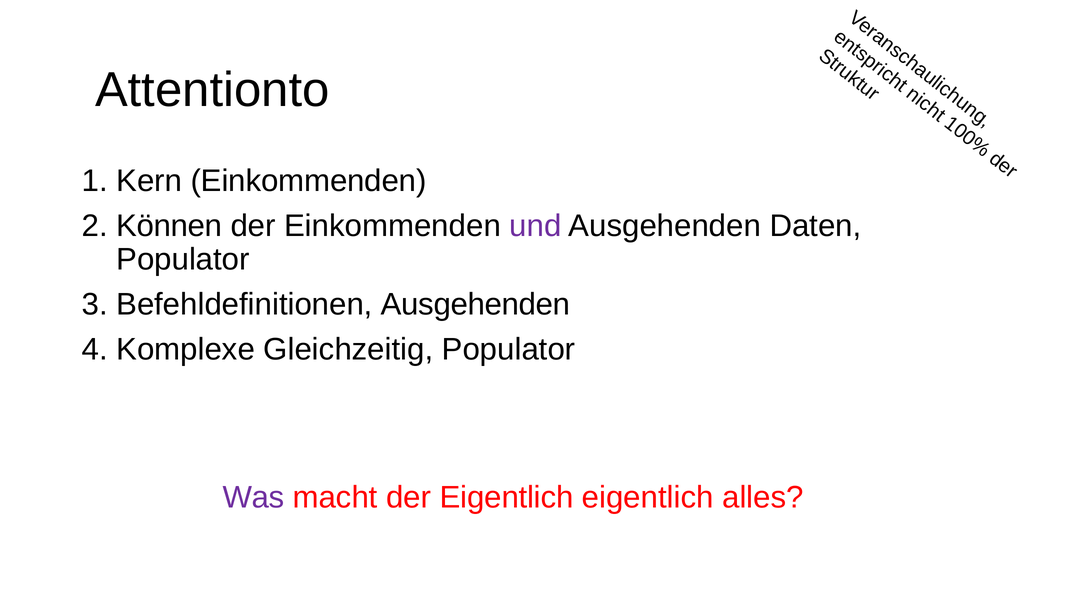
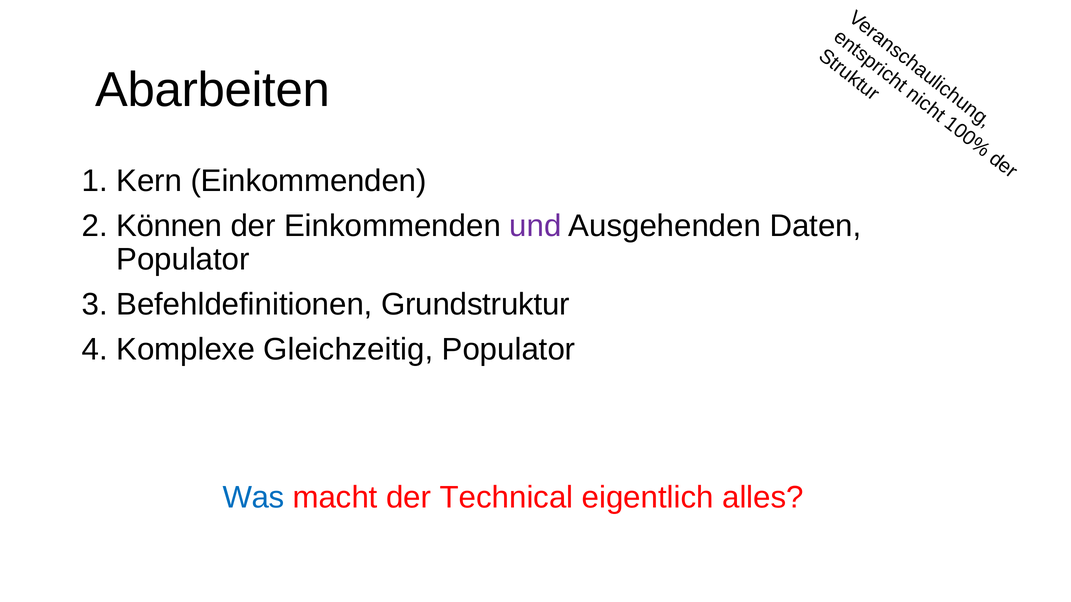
Attentionto: Attentionto -> Abarbeiten
Befehldefinitionen Ausgehenden: Ausgehenden -> Grundstruktur
Was colour: purple -> blue
der Eigentlich: Eigentlich -> Technical
